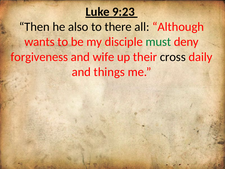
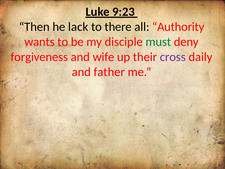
also: also -> lack
Although: Although -> Authority
cross colour: black -> purple
things: things -> father
